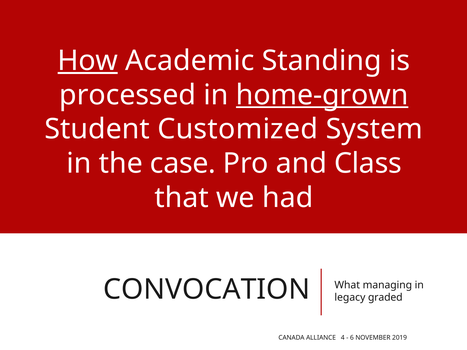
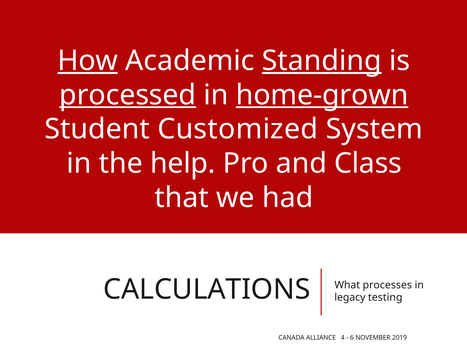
Standing underline: none -> present
processed underline: none -> present
case: case -> help
CONVOCATION: CONVOCATION -> CALCULATIONS
managing: managing -> processes
graded: graded -> testing
